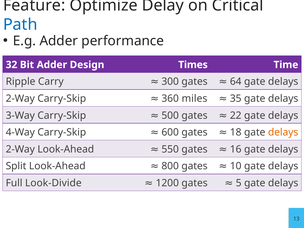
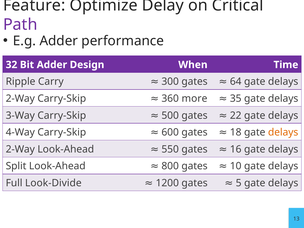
Path colour: blue -> purple
Times: Times -> When
miles: miles -> more
